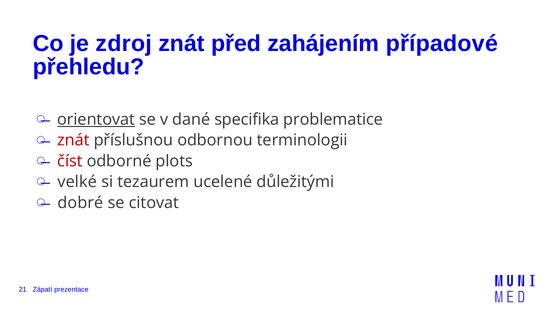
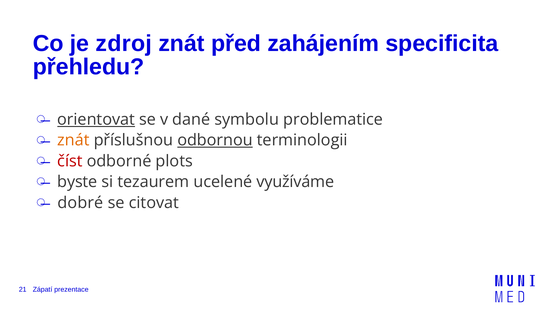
případové: případové -> specificita
specifika: specifika -> symbolu
znát at (73, 140) colour: red -> orange
odbornou underline: none -> present
velké: velké -> byste
důležitými: důležitými -> využíváme
